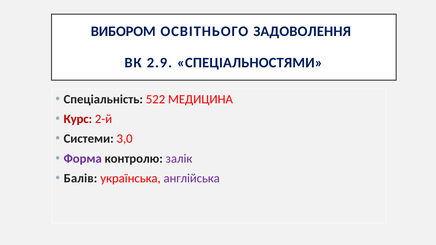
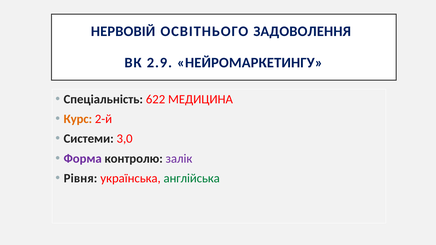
ВИБОРОМ: ВИБОРОМ -> НЕРВОВІЙ
СПЕЦІАЛЬНОСТЯМИ: СПЕЦІАЛЬНОСТЯМИ -> НЕЙРОМАРКЕТИНГУ
522: 522 -> 622
Курс colour: red -> orange
Балів: Балів -> Рівня
англійська colour: purple -> green
